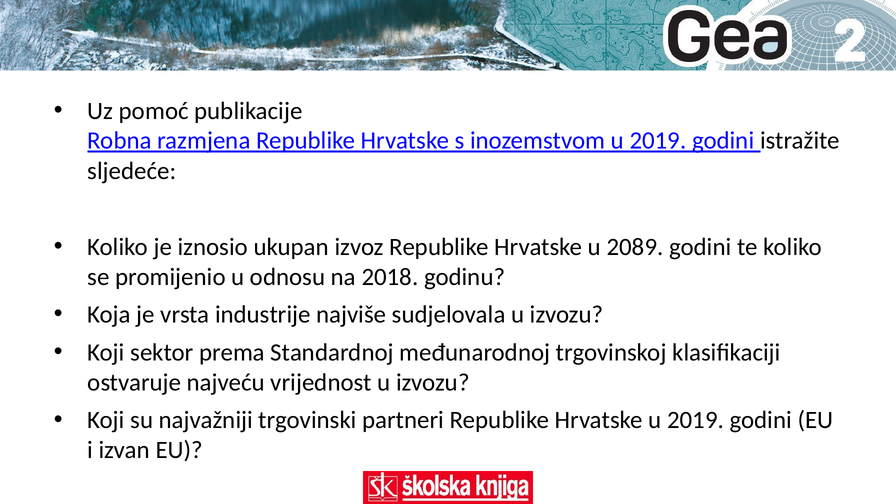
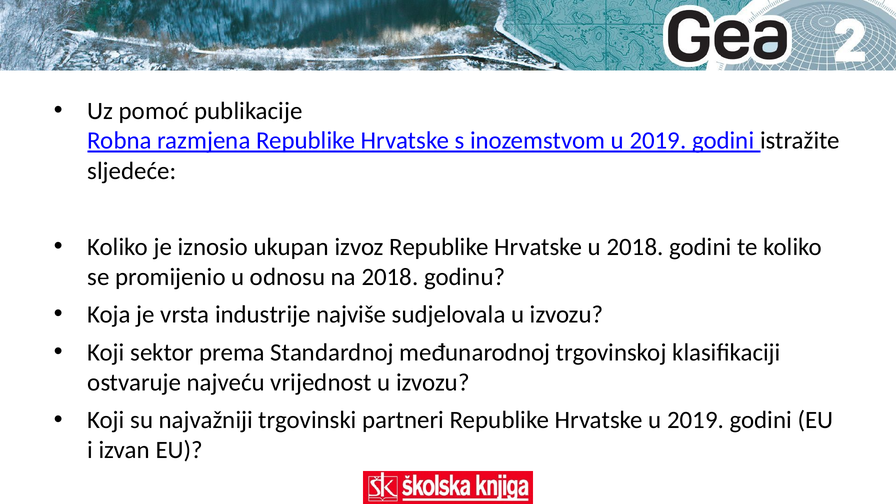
u 2089: 2089 -> 2018
